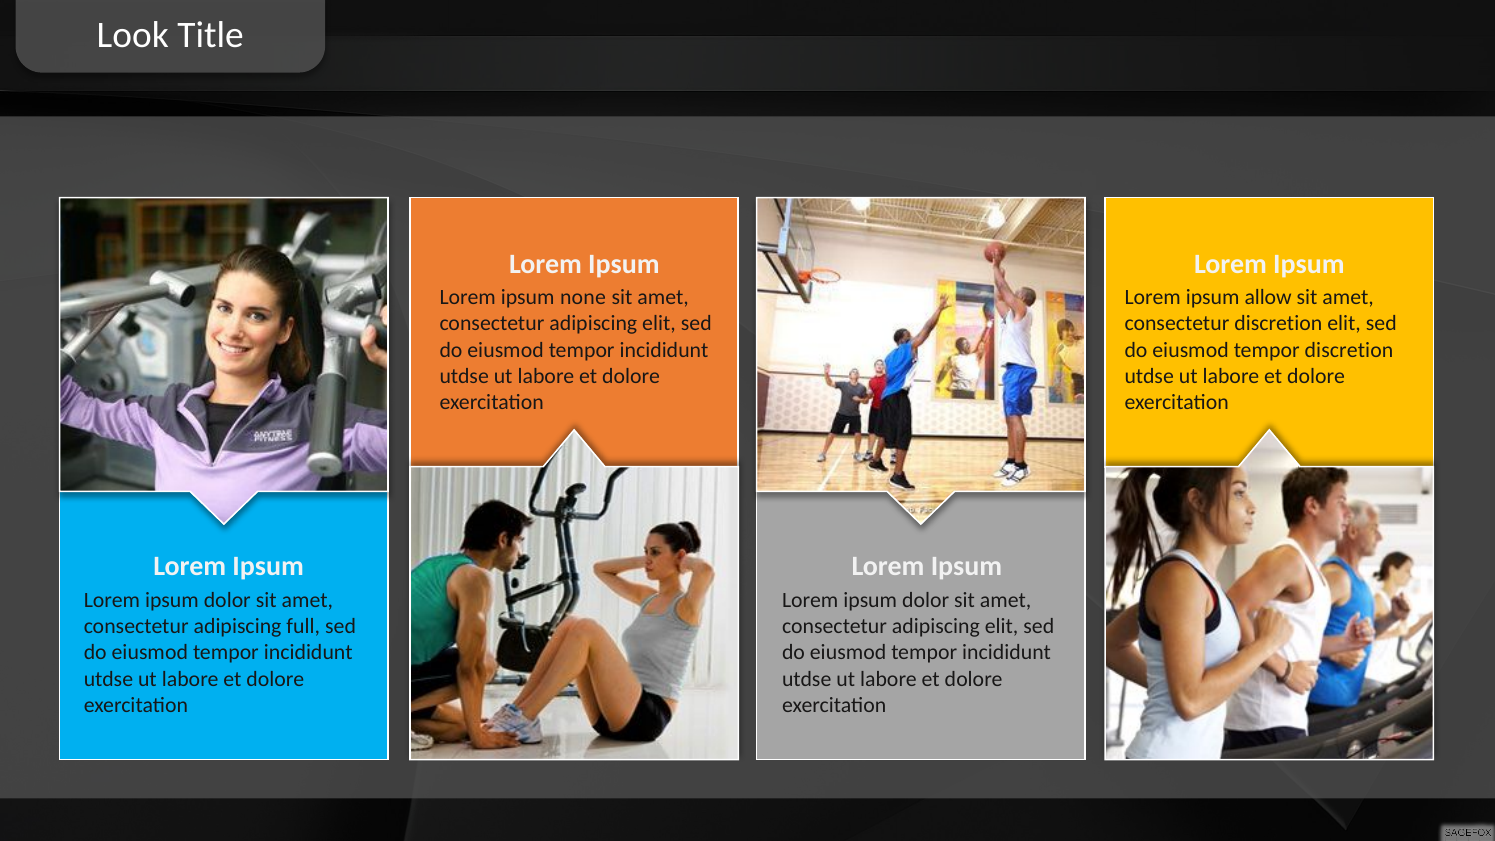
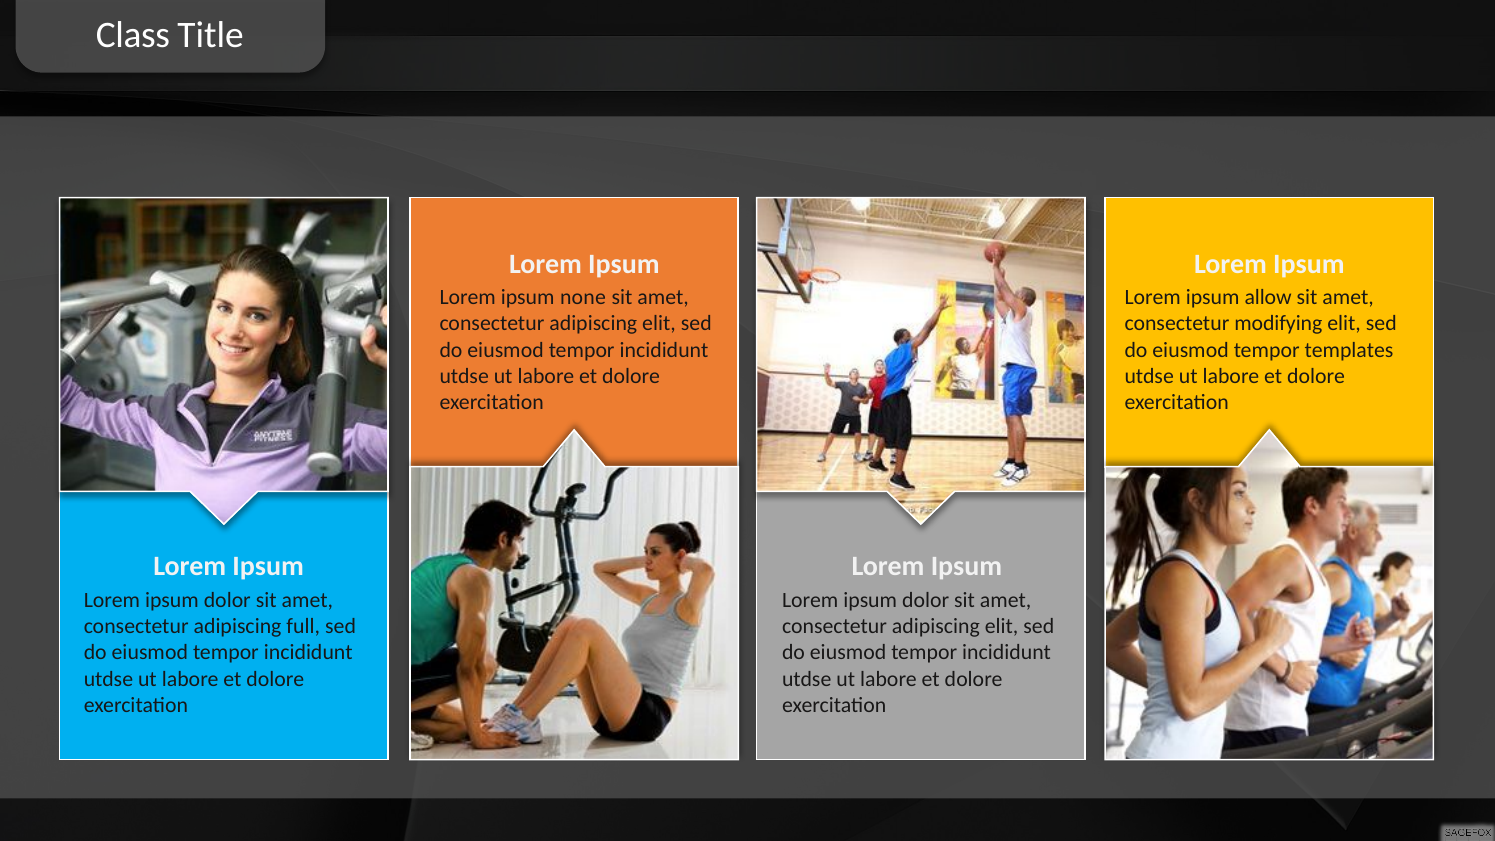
Look: Look -> Class
consectetur discretion: discretion -> modifying
tempor discretion: discretion -> templates
